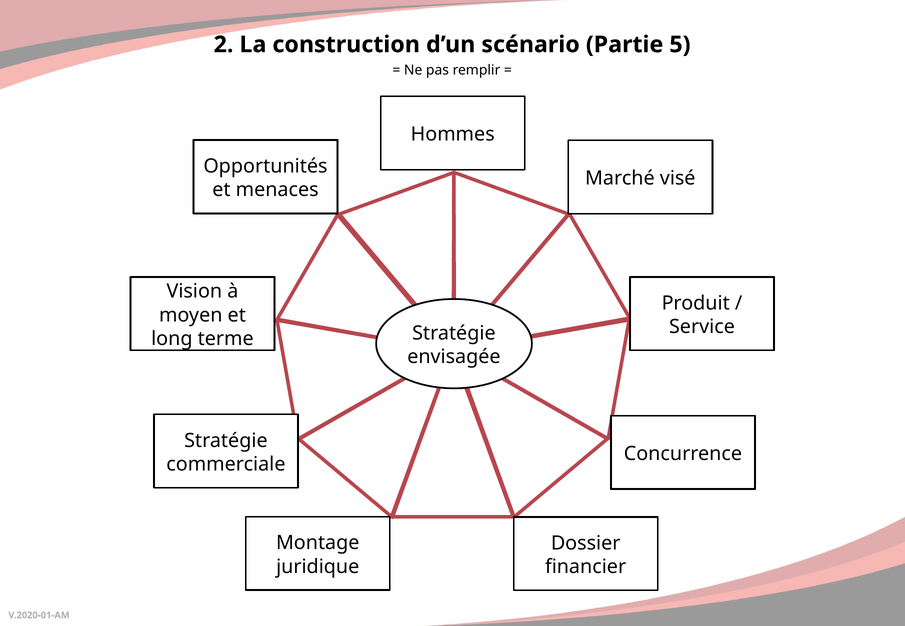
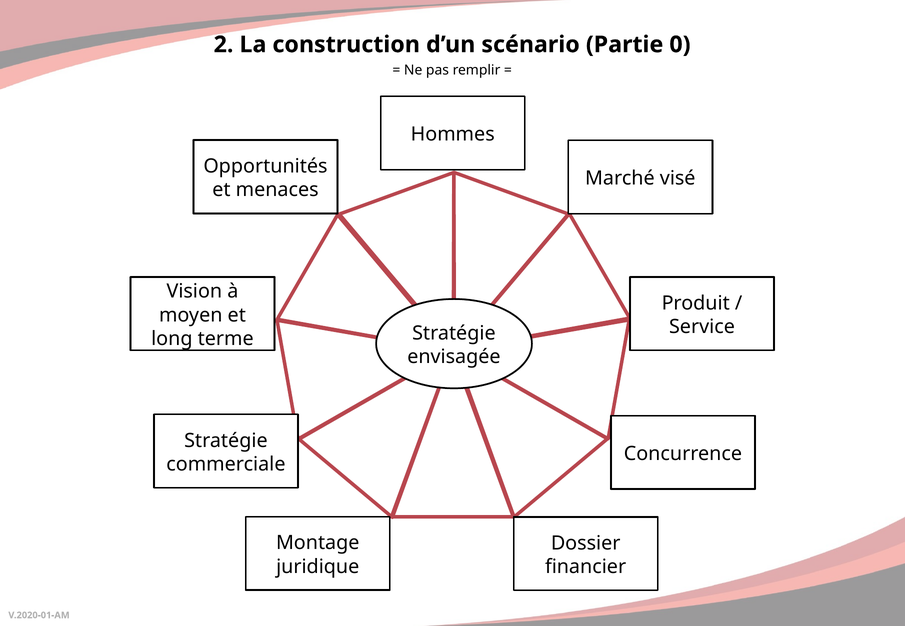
5: 5 -> 0
